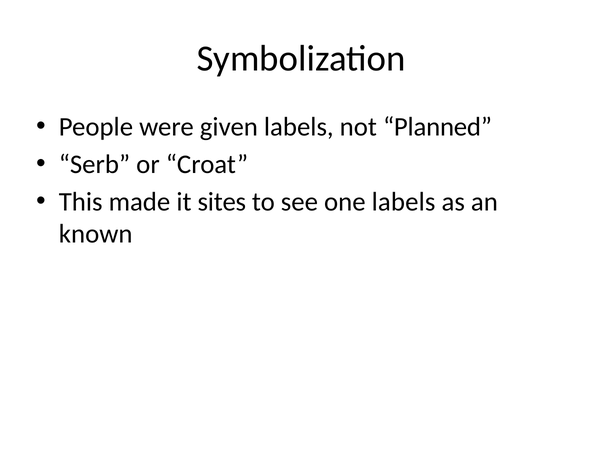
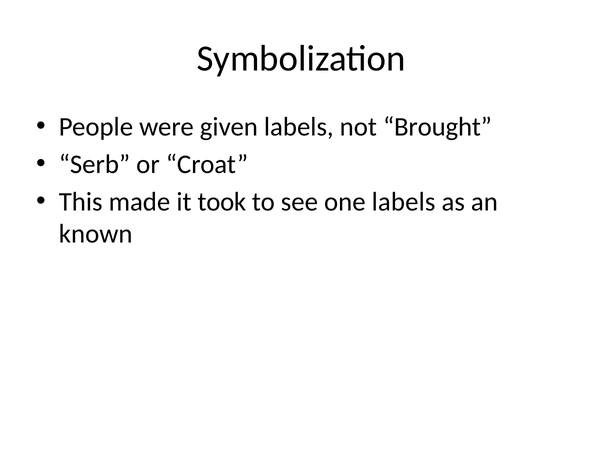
Planned: Planned -> Brought
sites: sites -> took
